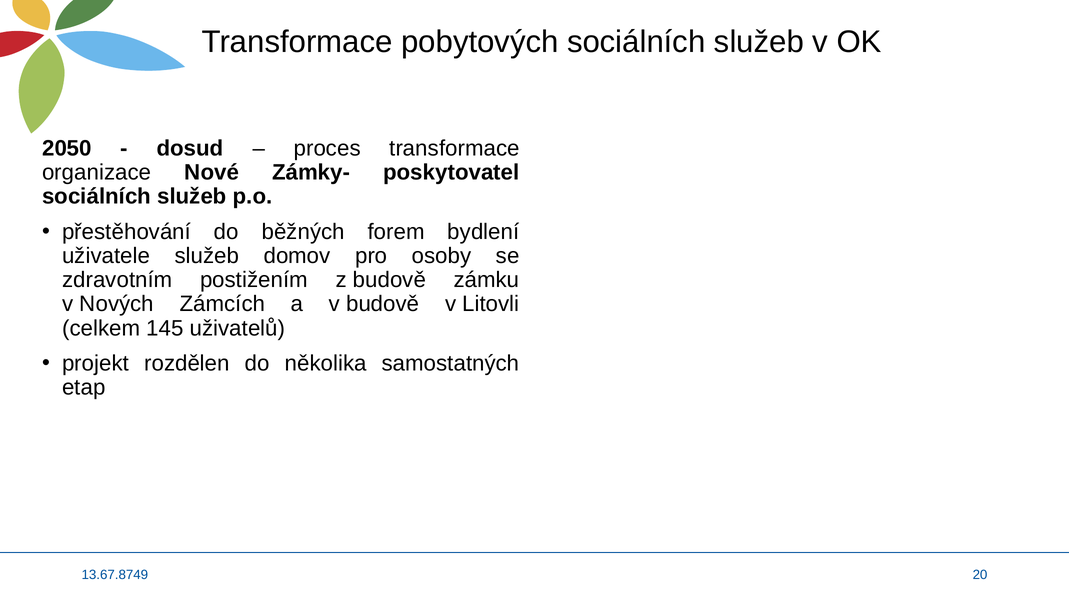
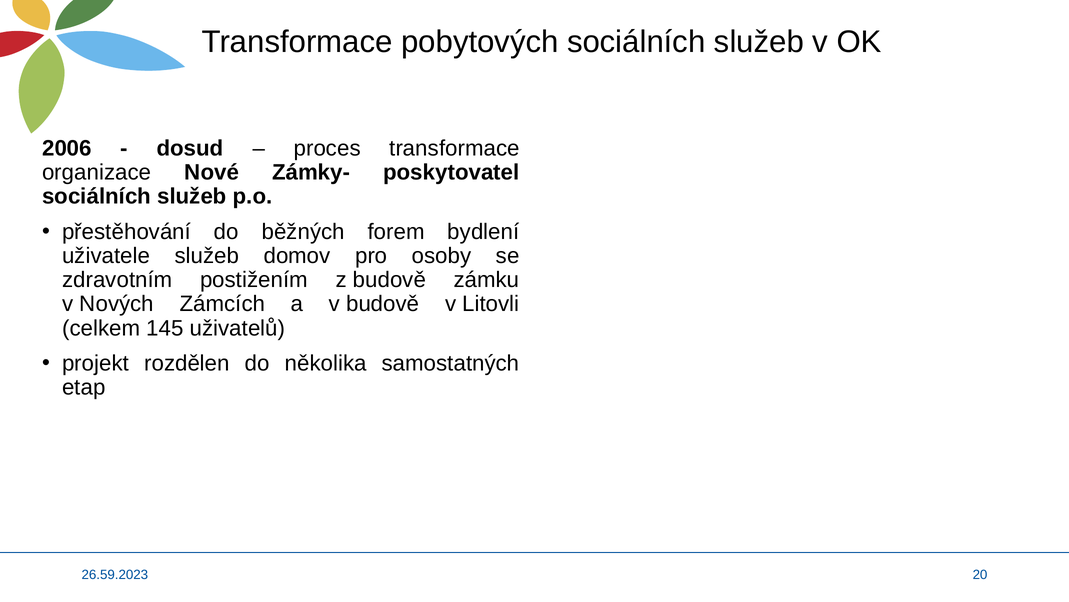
2050: 2050 -> 2006
13.67.8749: 13.67.8749 -> 26.59.2023
